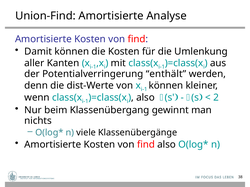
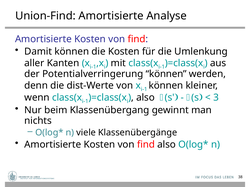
Potentialverringerung enthält: enthält -> können
2: 2 -> 3
